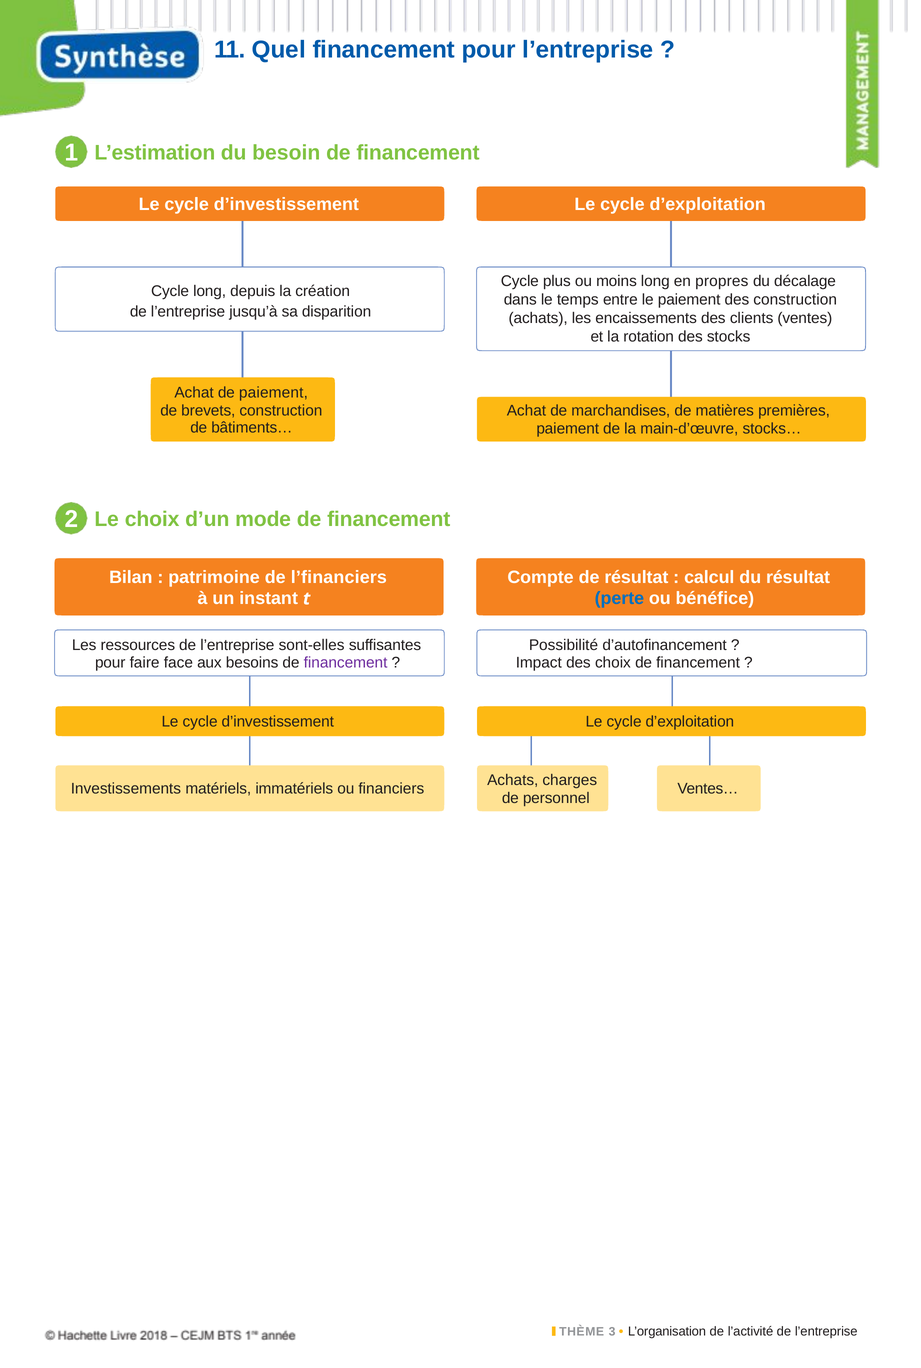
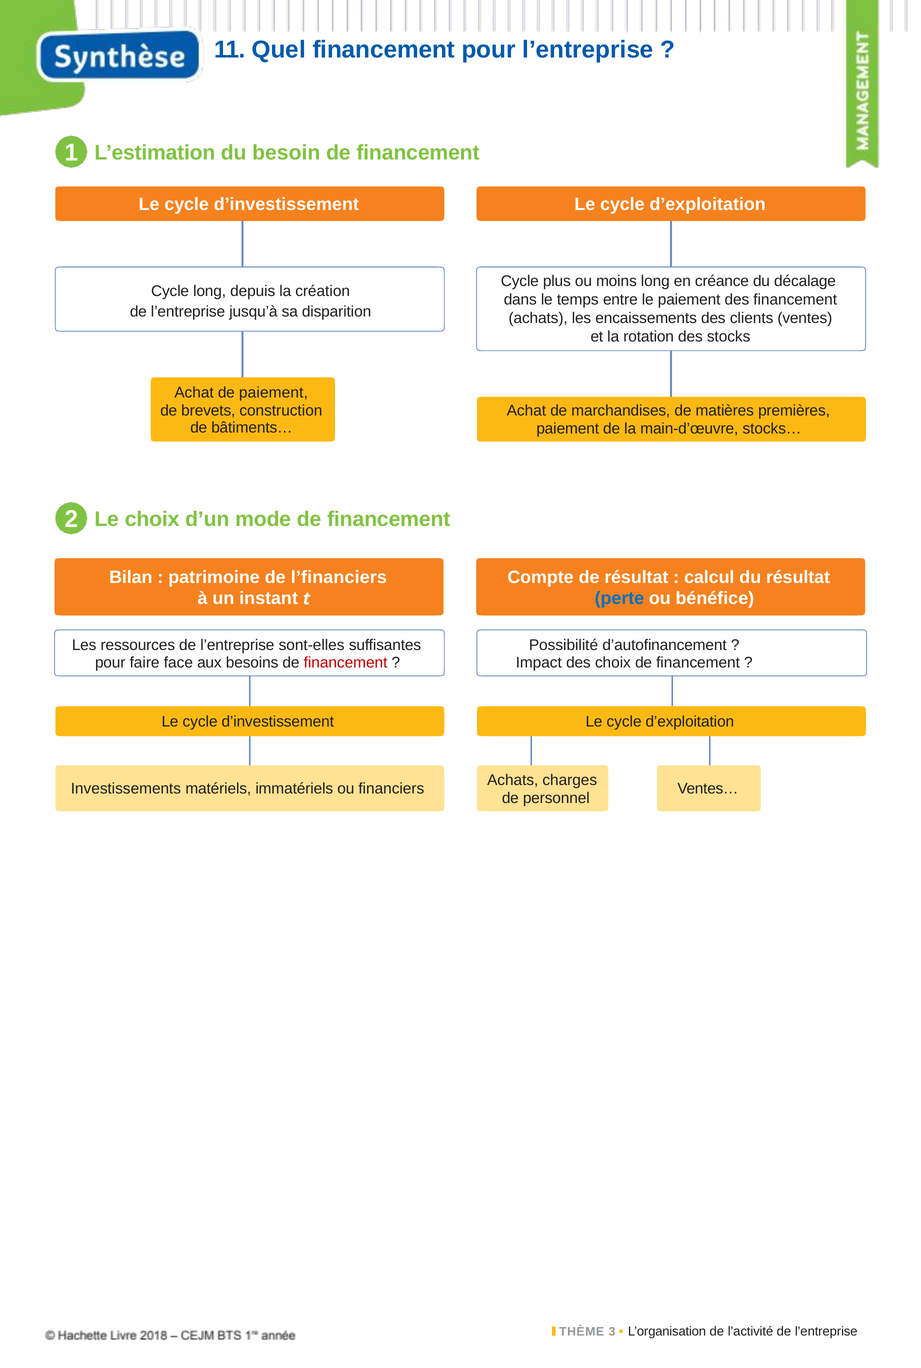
propres: propres -> créance
des construction: construction -> financement
financement at (346, 663) colour: purple -> red
